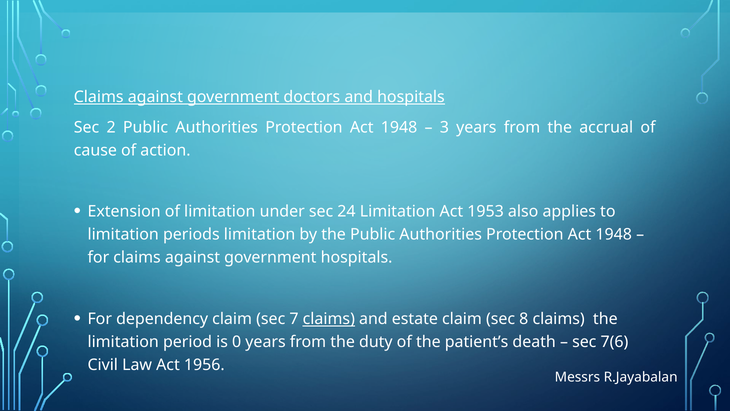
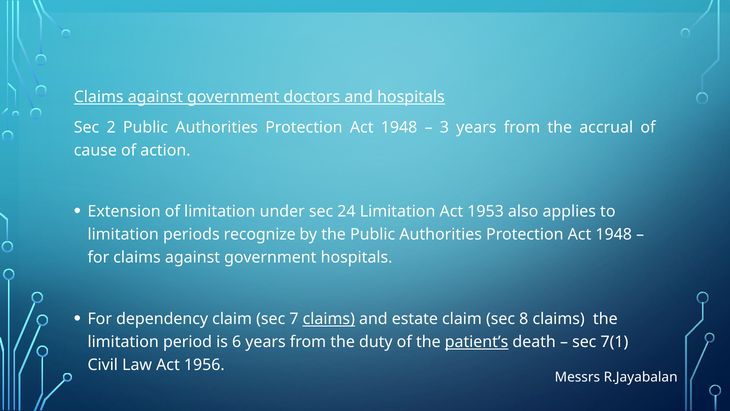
periods limitation: limitation -> recognize
0: 0 -> 6
patient’s underline: none -> present
7(6: 7(6 -> 7(1
